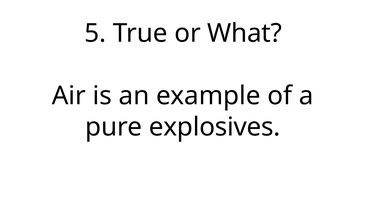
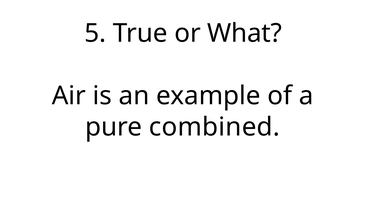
explosives: explosives -> combined
